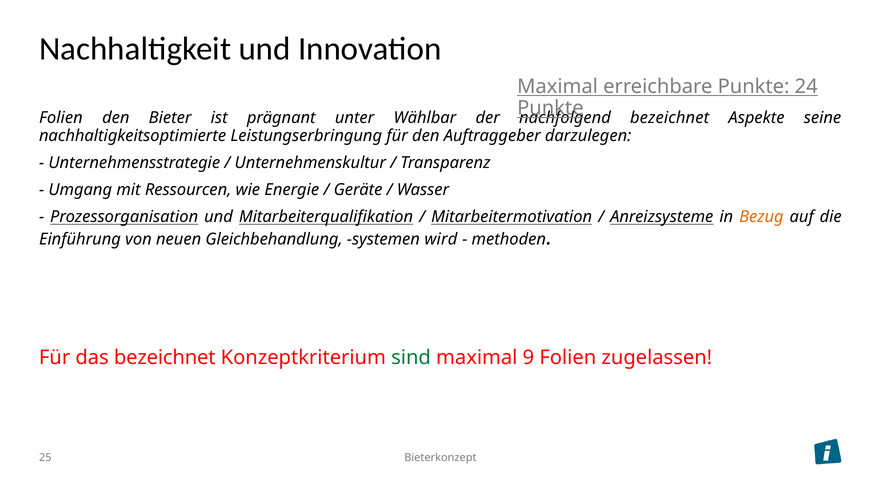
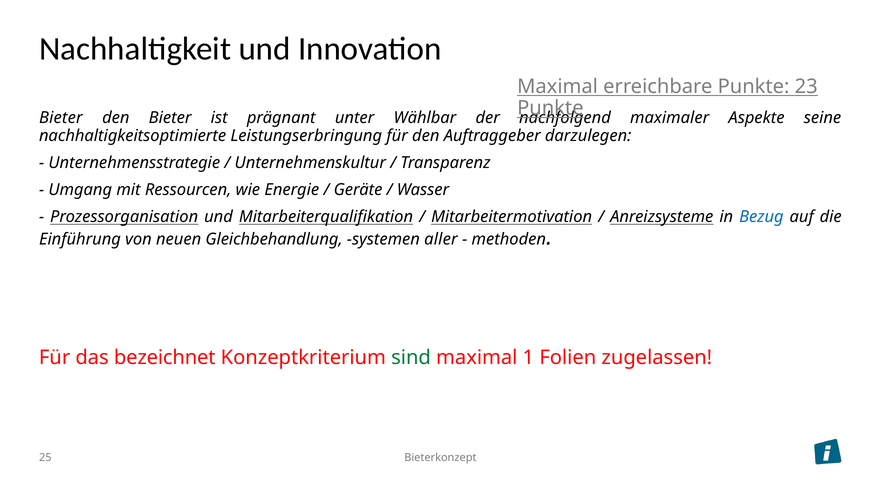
24: 24 -> 23
Folien at (61, 118): Folien -> Bieter
bezeichnet at (670, 118): bezeichnet -> maximaler
Bezug colour: orange -> blue
wird: wird -> aller
9: 9 -> 1
